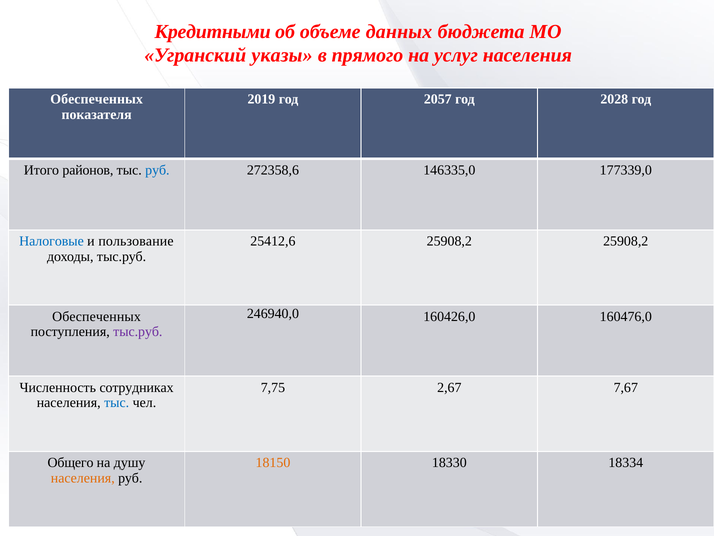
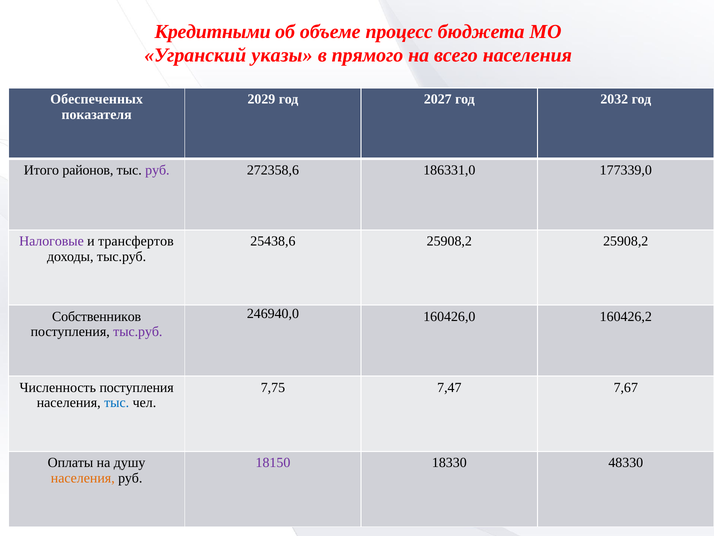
данных: данных -> процесс
услуг: услуг -> всего
2019: 2019 -> 2029
2057: 2057 -> 2027
2028: 2028 -> 2032
руб at (157, 170) colour: blue -> purple
146335,0: 146335,0 -> 186331,0
Налоговые colour: blue -> purple
пользование: пользование -> трансфертов
25412,6: 25412,6 -> 25438,6
160476,0: 160476,0 -> 160426,2
Обеспеченных at (97, 316): Обеспеченных -> Собственников
Численность сотрудниках: сотрудниках -> поступления
2,67: 2,67 -> 7,47
Общего: Общего -> Оплаты
18150 colour: orange -> purple
18334: 18334 -> 48330
